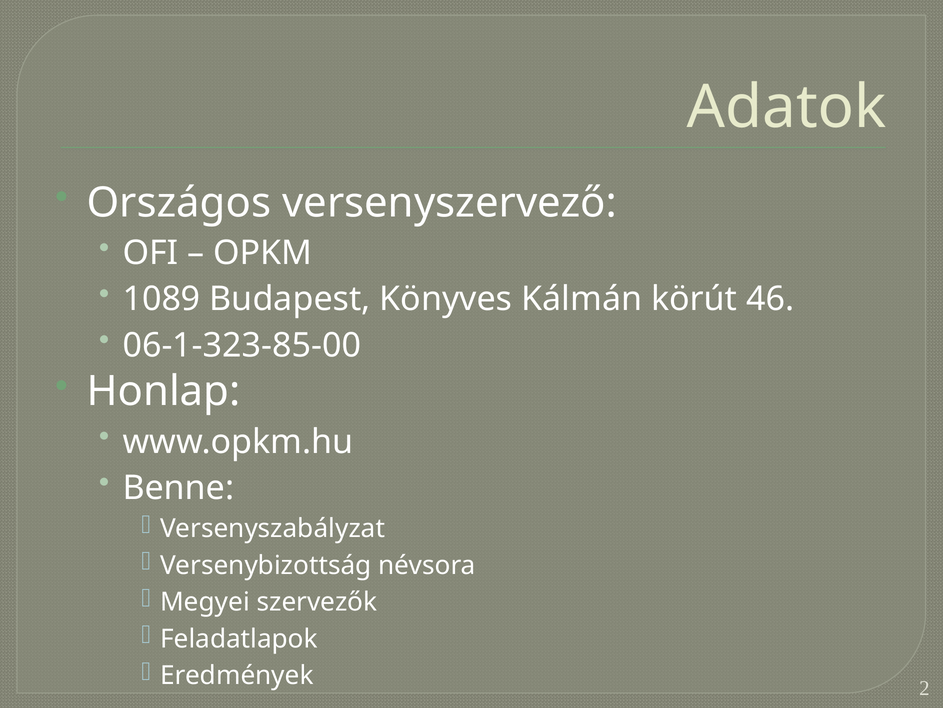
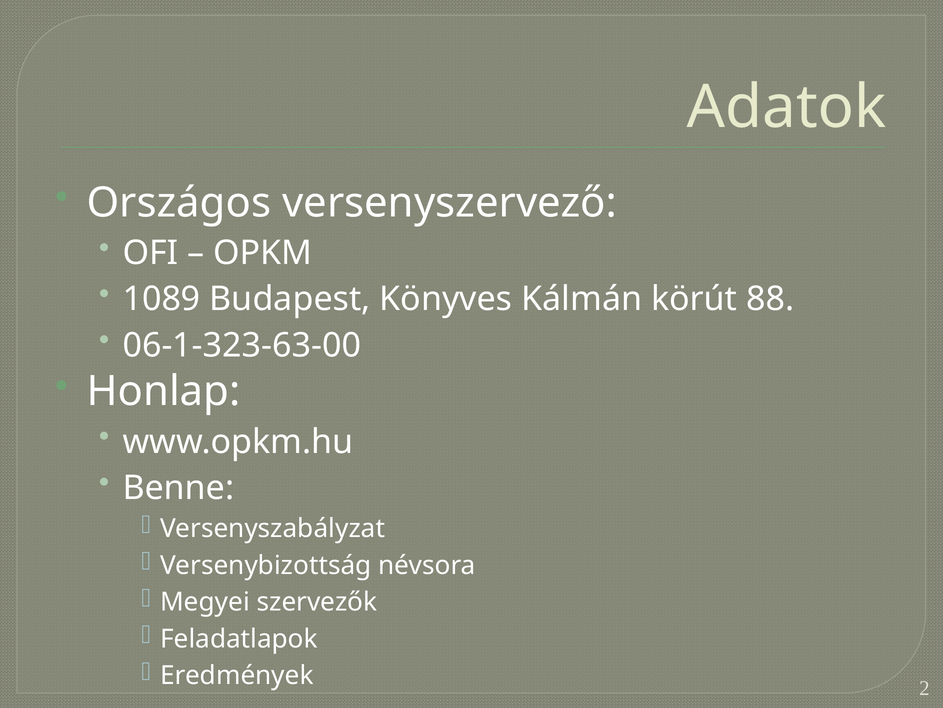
46: 46 -> 88
06-1-323-85-00: 06-1-323-85-00 -> 06-1-323-63-00
